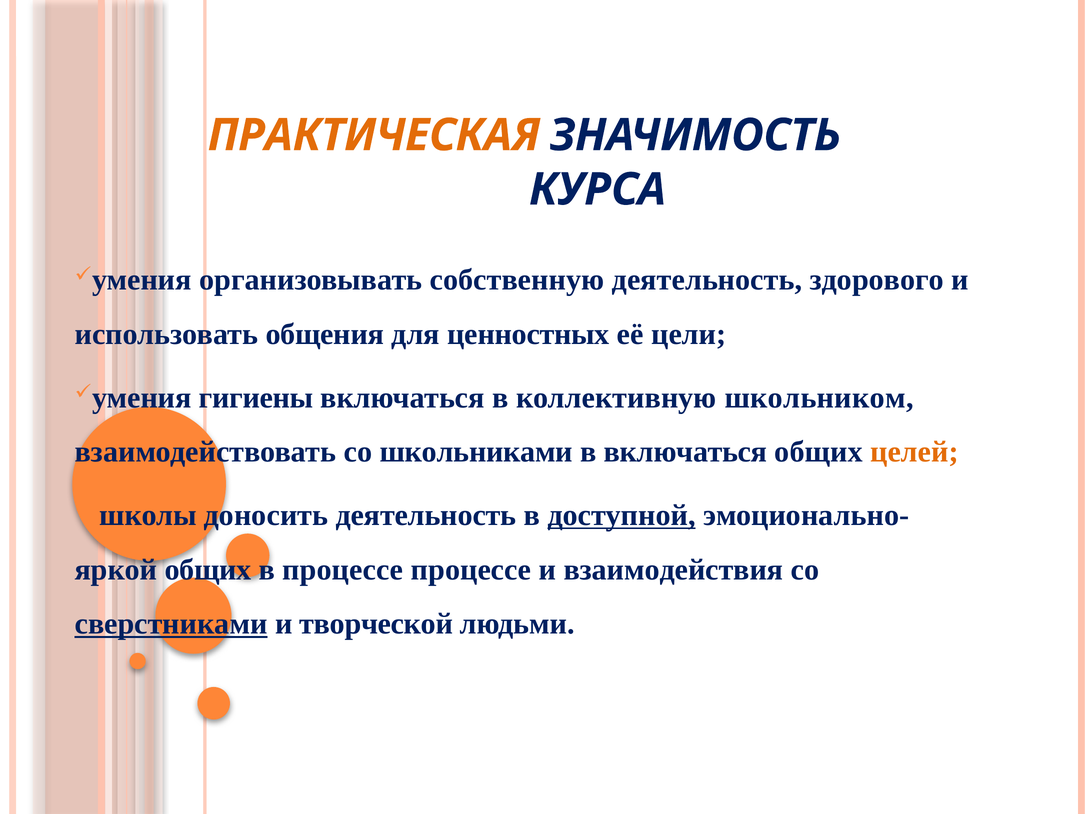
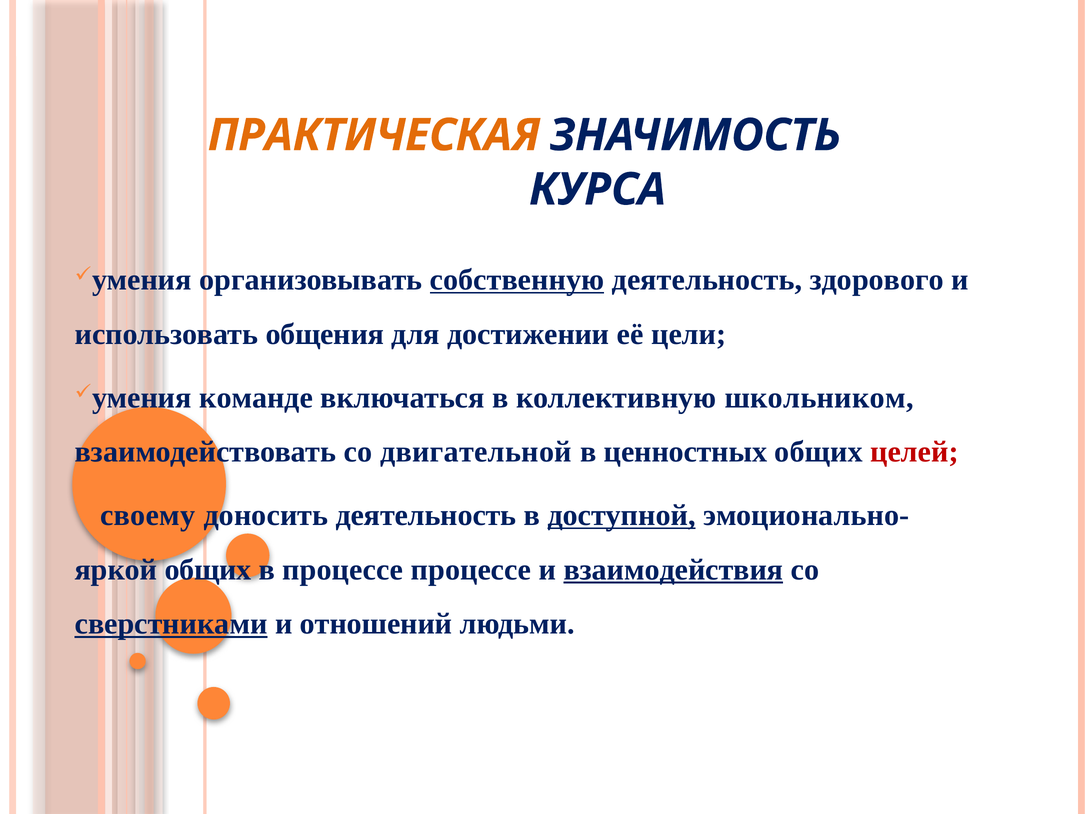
собственную underline: none -> present
ценностных: ценностных -> достижении
гигиены: гигиены -> команде
школьниками: школьниками -> двигательной
в включаться: включаться -> ценностных
целей colour: orange -> red
школы: школы -> своему
взаимодействия underline: none -> present
творческой: творческой -> отношений
